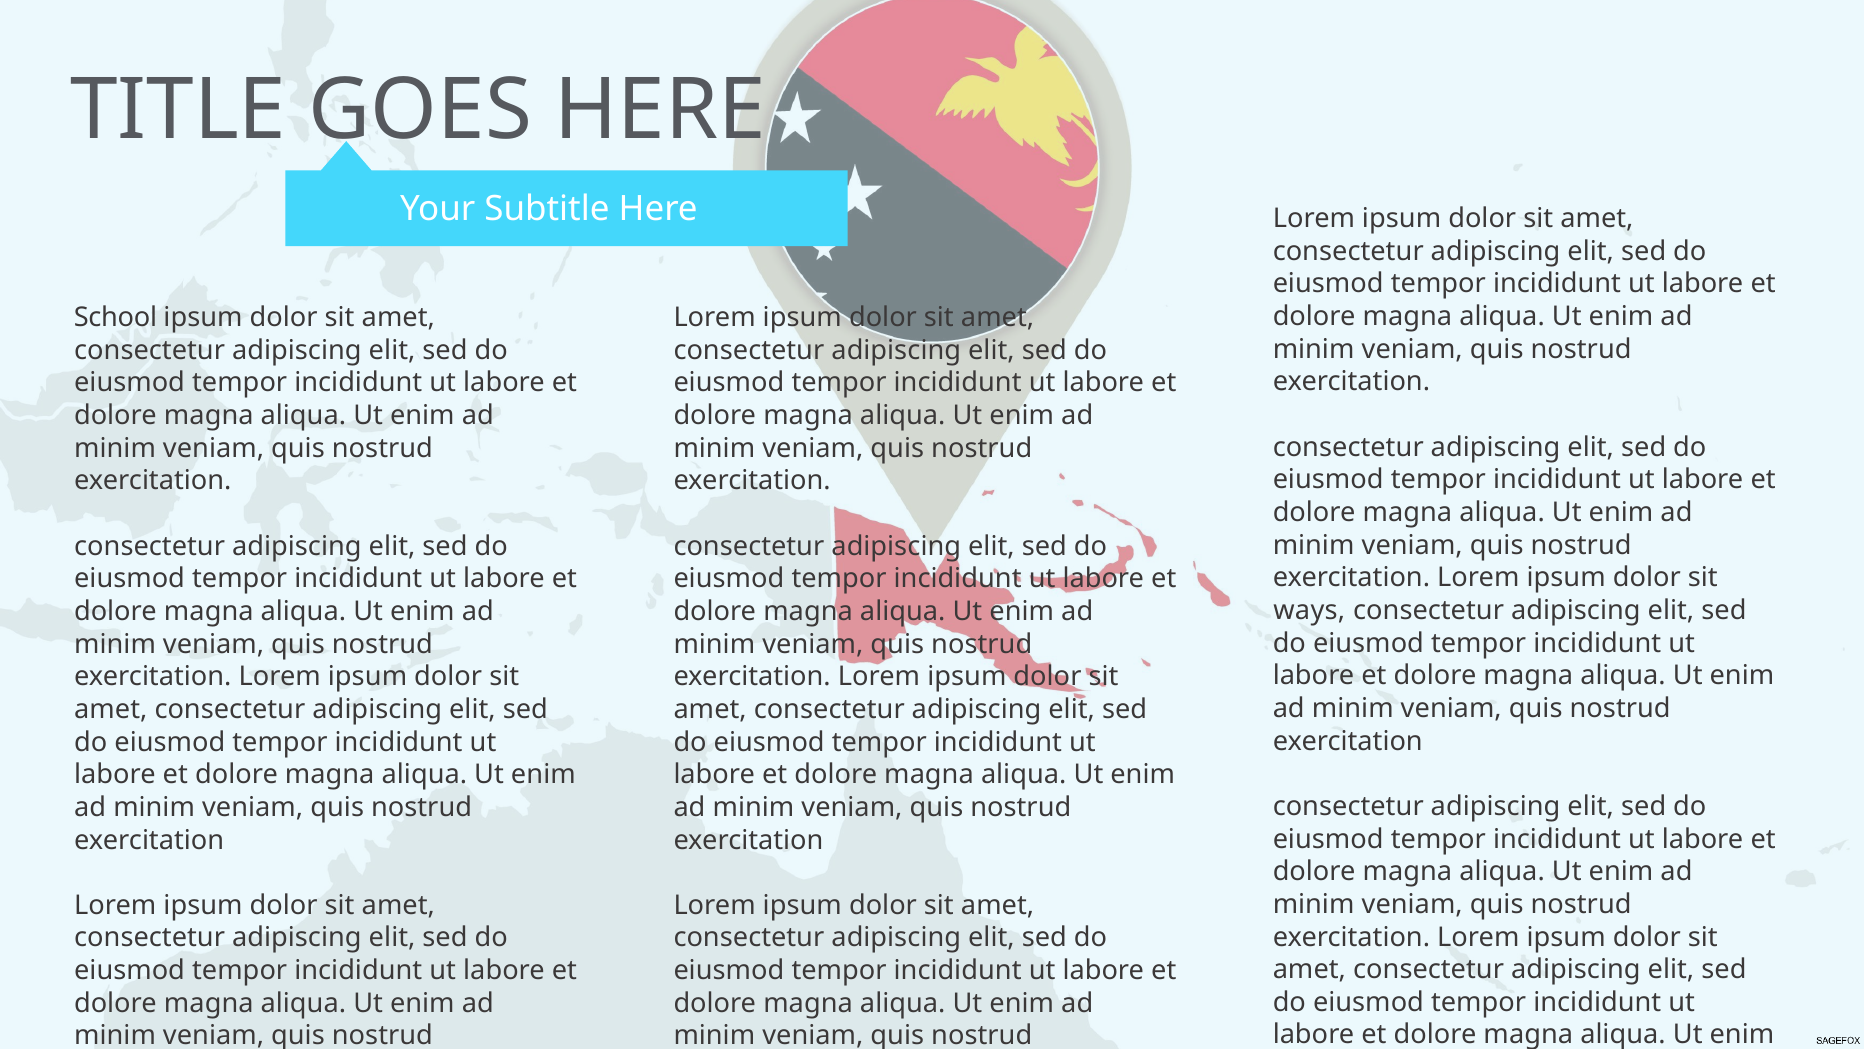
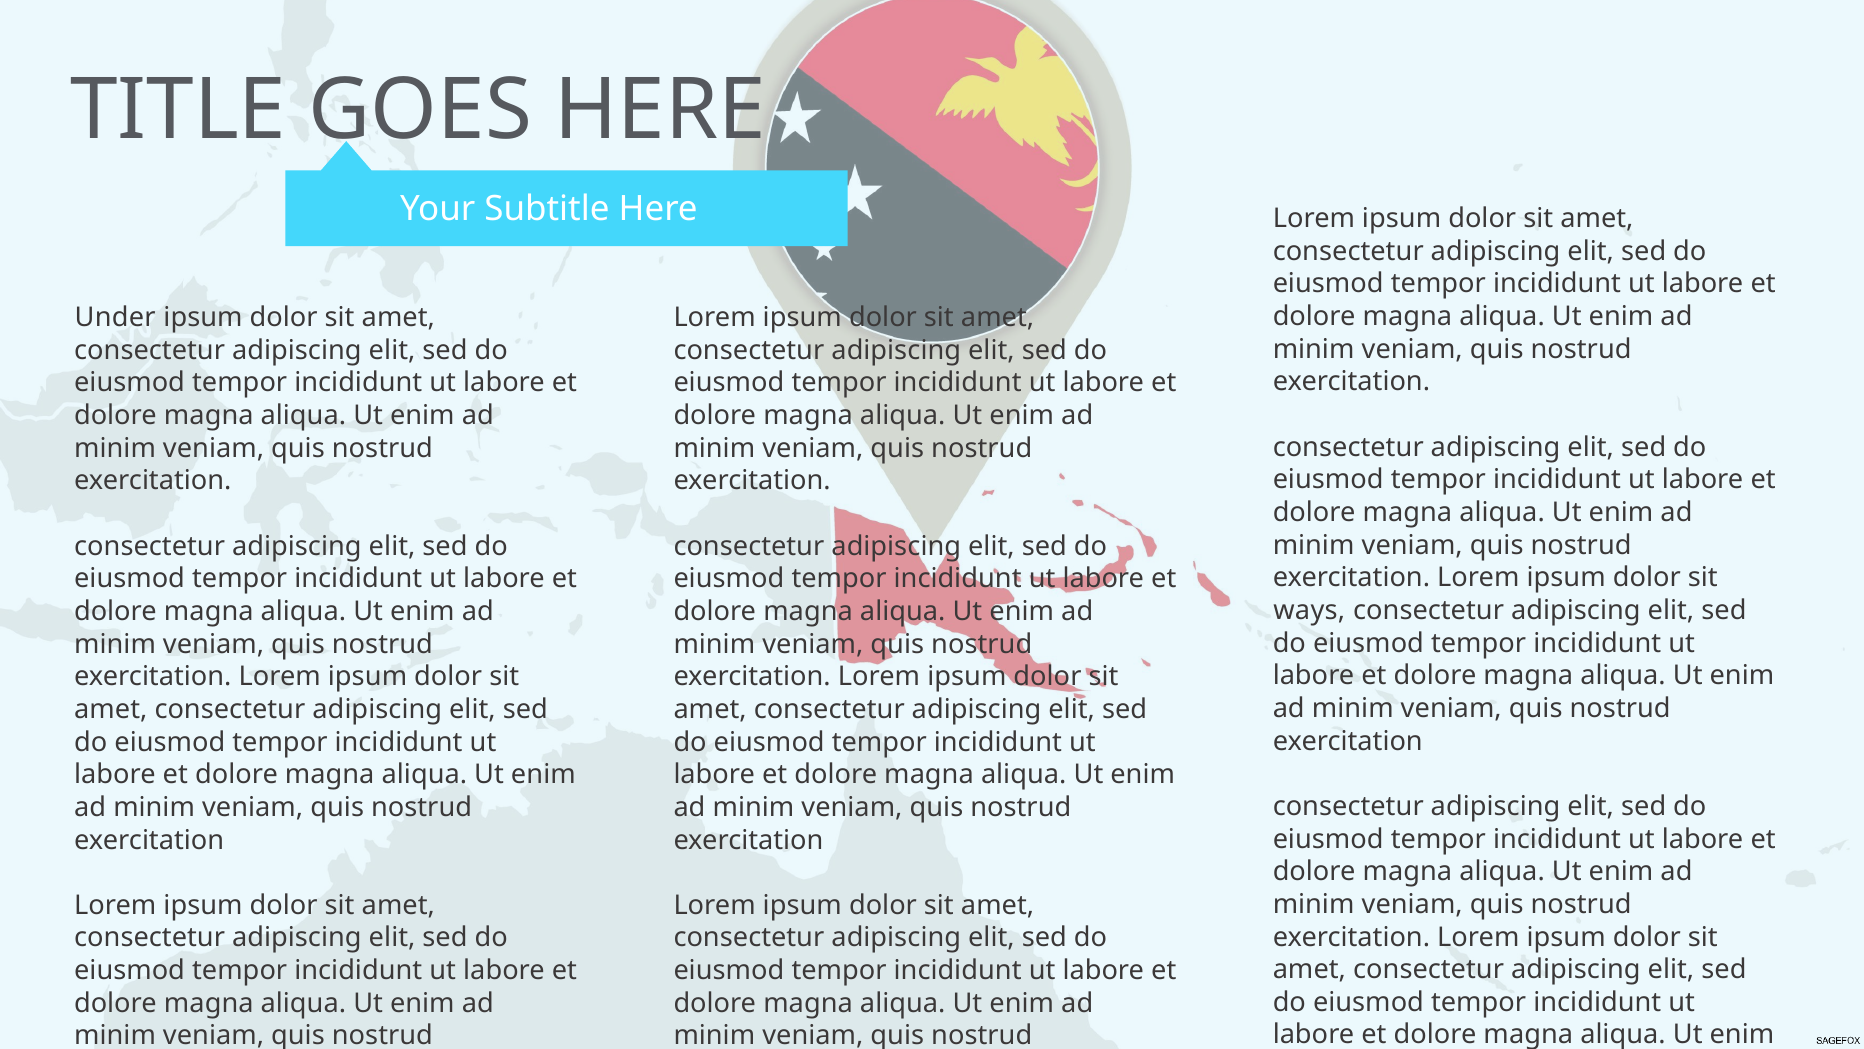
School: School -> Under
